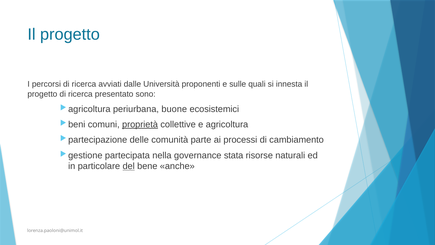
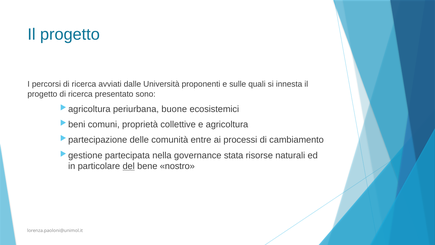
proprietà underline: present -> none
parte: parte -> entre
anche: anche -> nostro
